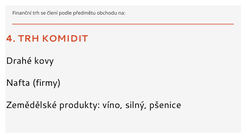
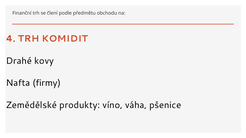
silný: silný -> váha
